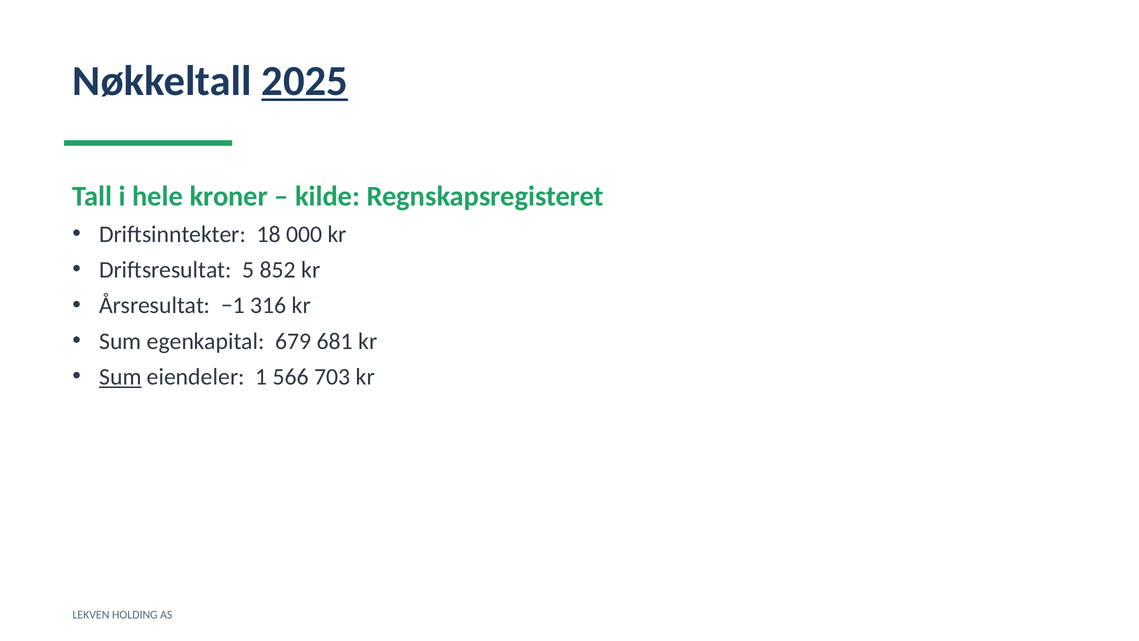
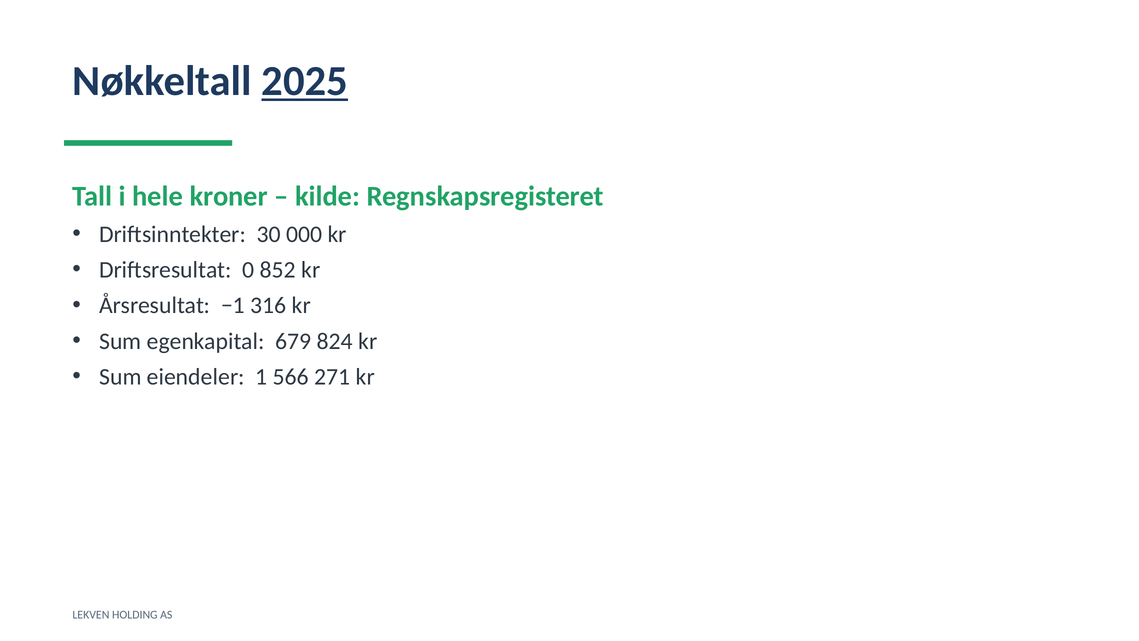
18: 18 -> 30
5: 5 -> 0
681: 681 -> 824
Sum at (120, 377) underline: present -> none
703: 703 -> 271
